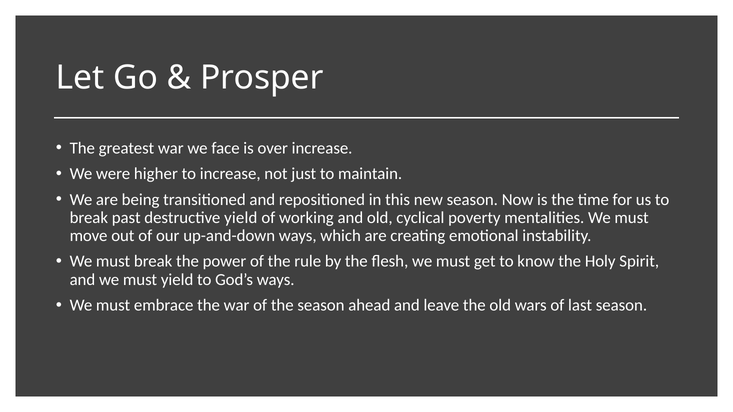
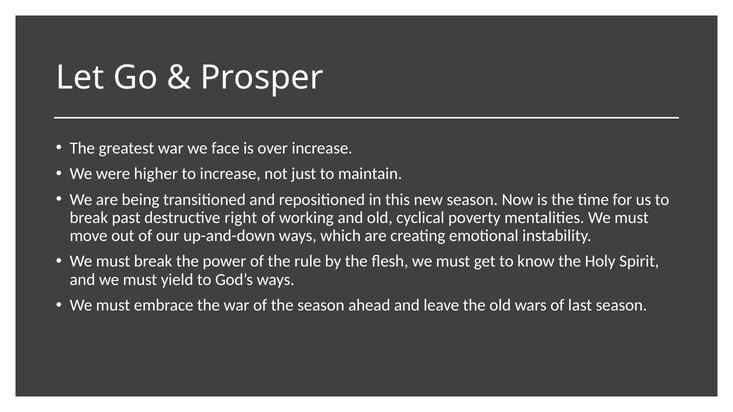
destructive yield: yield -> right
